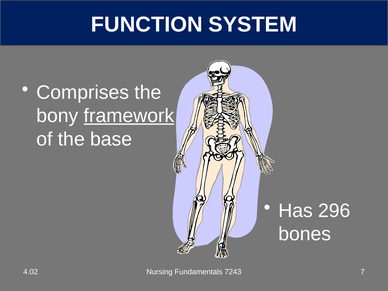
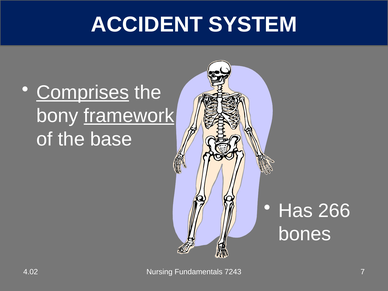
FUNCTION: FUNCTION -> ACCIDENT
Comprises underline: none -> present
296: 296 -> 266
